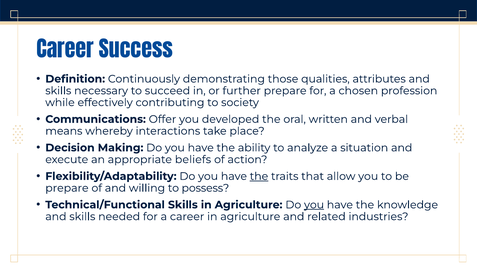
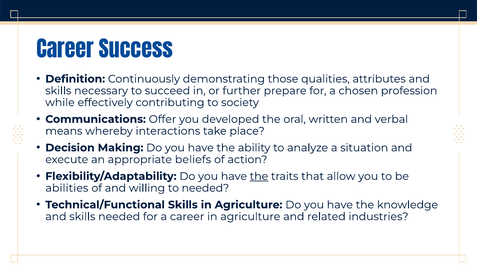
prepare at (67, 188): prepare -> abilities
to possess: possess -> needed
you at (314, 205) underline: present -> none
